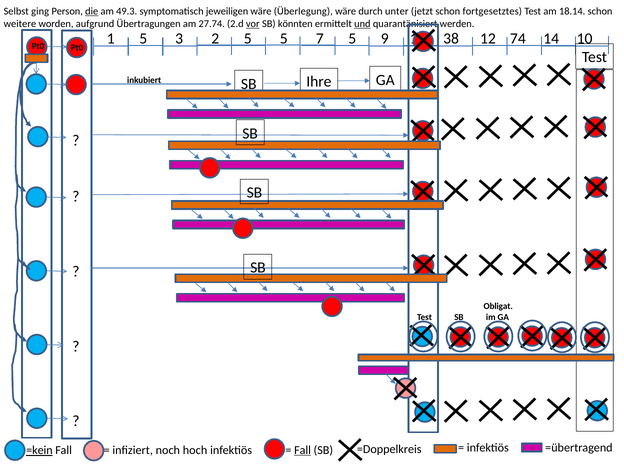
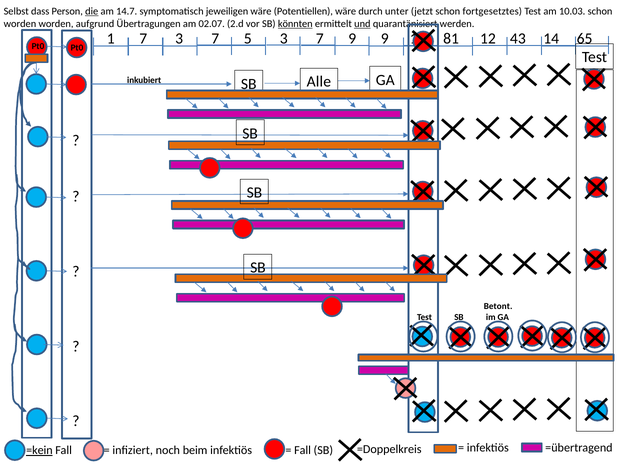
ging: ging -> dass
49.3: 49.3 -> 14.7
Überlegung: Überlegung -> Potentiellen
18.14: 18.14 -> 10.03
weitere at (20, 24): weitere -> worden
27.74: 27.74 -> 02.07
vor underline: present -> none
könnten underline: none -> present
1 5: 5 -> 7
2 at (215, 39): 2 -> 7
5 5: 5 -> 3
7 5: 5 -> 9
38: 38 -> 81
74: 74 -> 43
14 10: 10 -> 65
Ihre: Ihre -> Alle
Obligat: Obligat -> Betont
hoch: hoch -> beim
Fall at (303, 450) underline: present -> none
